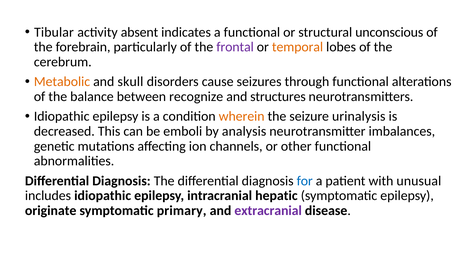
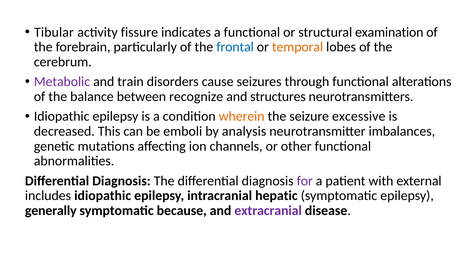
absent: absent -> fissure
unconscious: unconscious -> examination
frontal colour: purple -> blue
Metabolic colour: orange -> purple
skull: skull -> train
urinalysis: urinalysis -> excessive
for colour: blue -> purple
unusual: unusual -> external
originate: originate -> generally
primary: primary -> because
